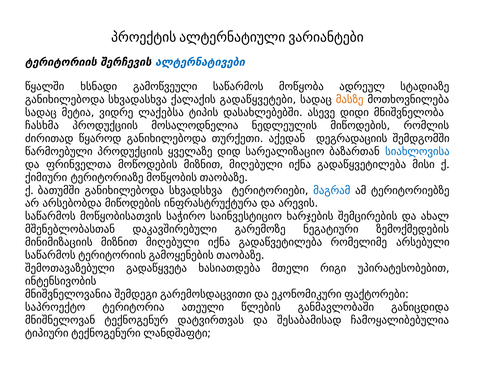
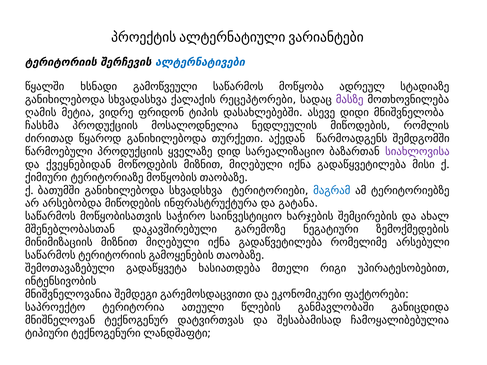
გადაწყვეტები: გადაწყვეტები -> რეცეპტორები
მასზე colour: orange -> purple
სადაც at (41, 113): სადაც -> ღამის
ლაქებსა: ლაქებსა -> ფრიდონ
დეგრადაციის: დეგრადაციის -> წარმოადგენს
სიახლოვისა colour: blue -> purple
ფრინველთა: ფრინველთა -> ქვეყნებიდან
არევის: არევის -> გატანა
